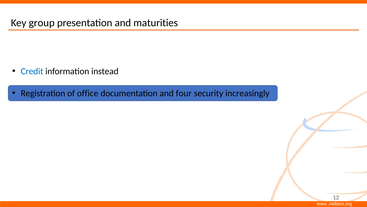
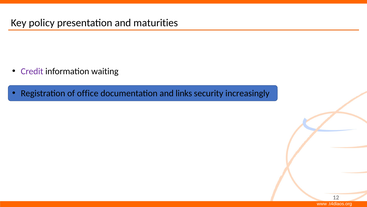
group: group -> policy
Credit colour: blue -> purple
instead: instead -> waiting
four: four -> links
